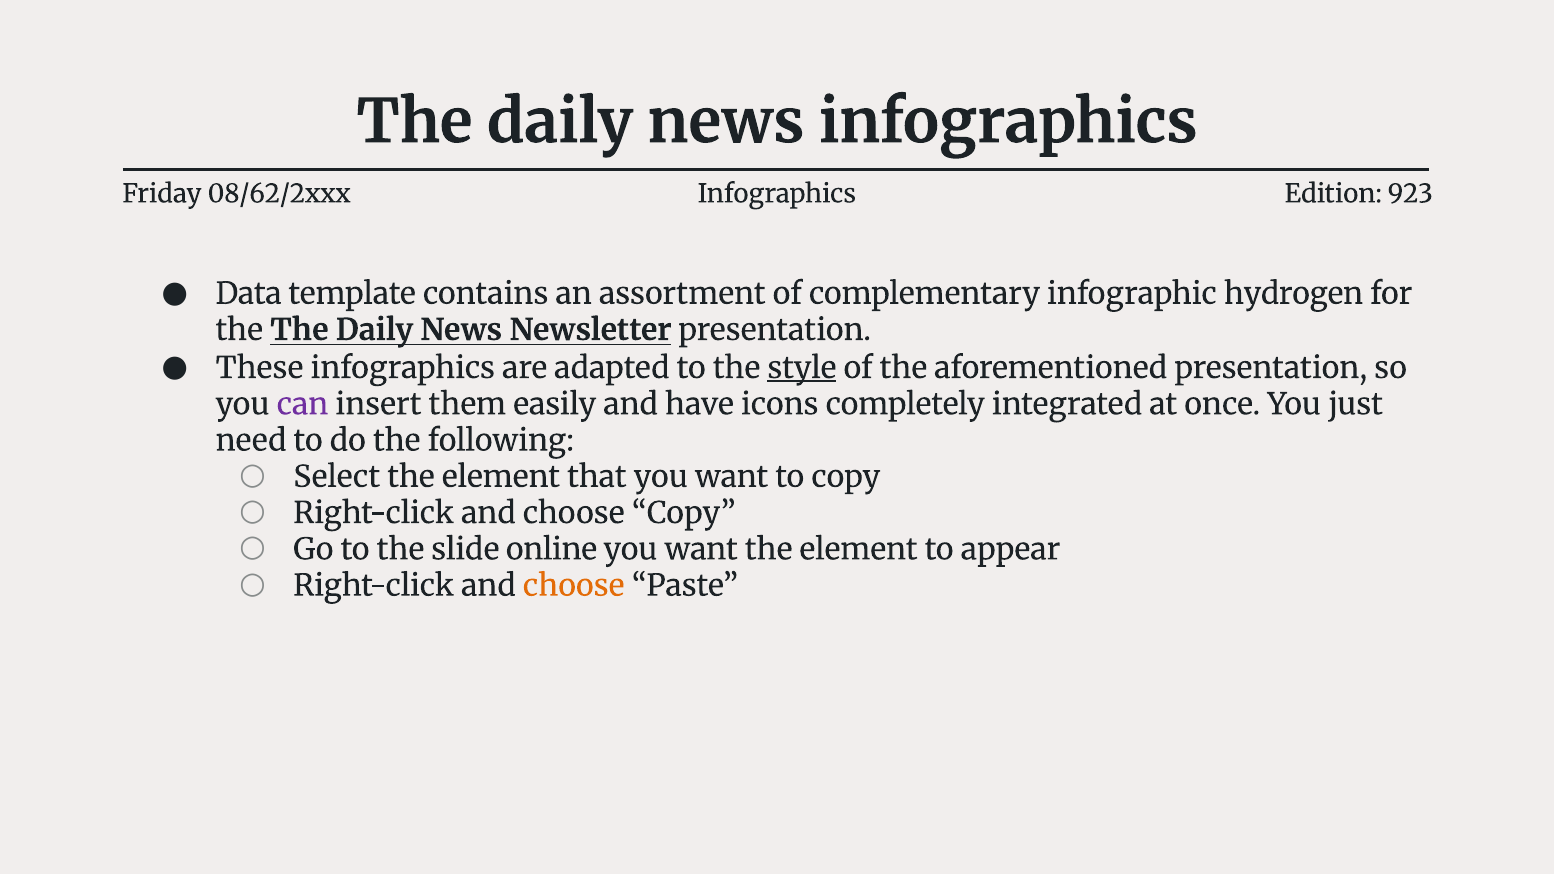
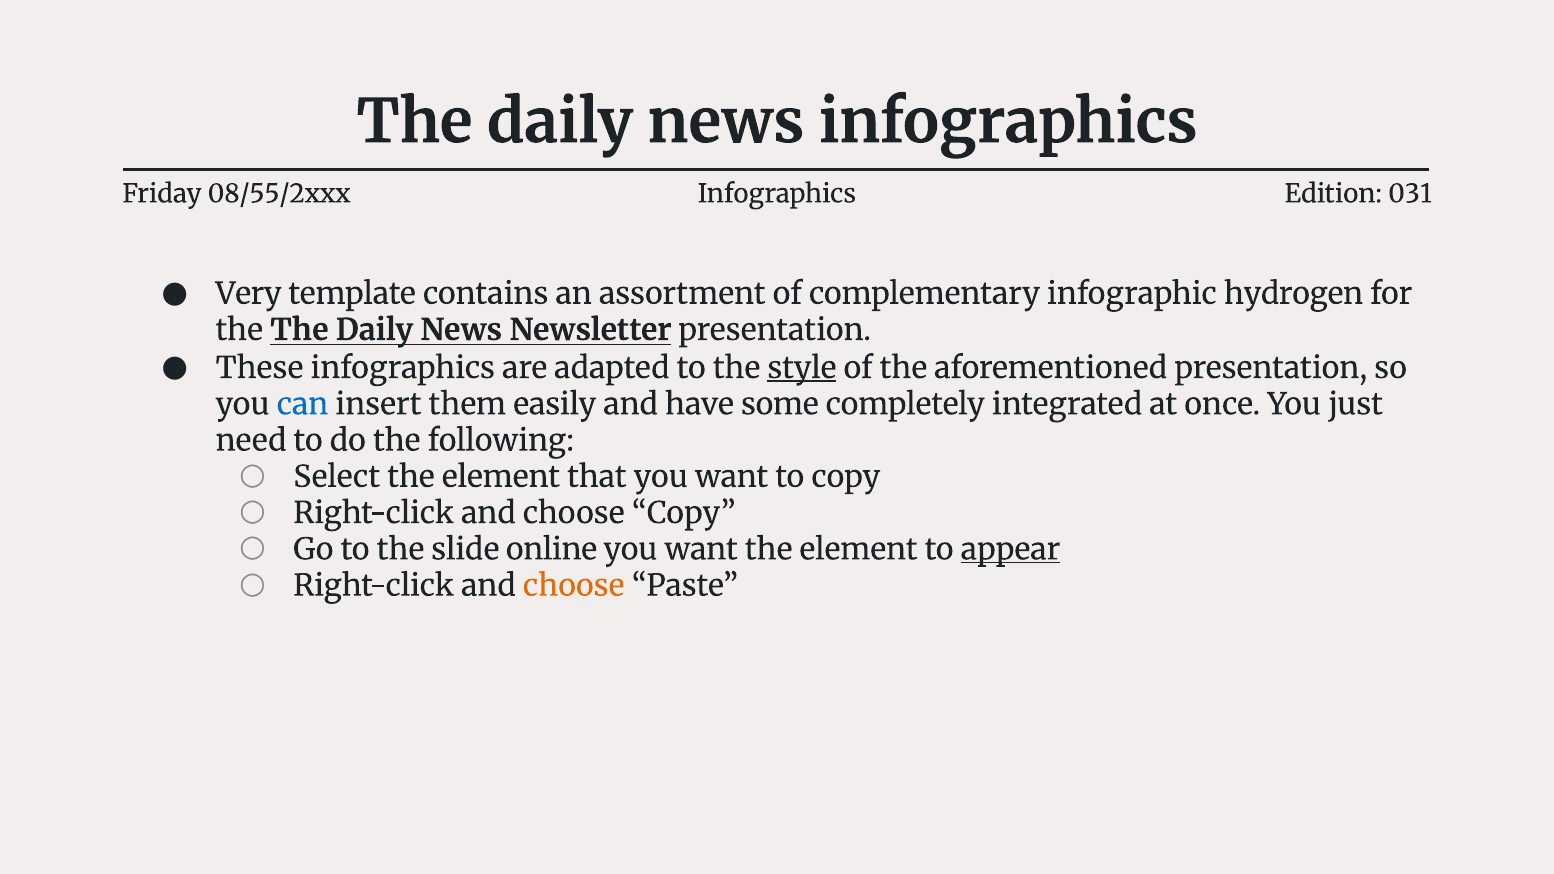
08/62/2xxx: 08/62/2xxx -> 08/55/2xxx
923: 923 -> 031
Data: Data -> Very
can colour: purple -> blue
icons: icons -> some
appear underline: none -> present
